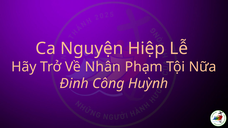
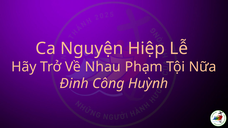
Nhân: Nhân -> Nhau
